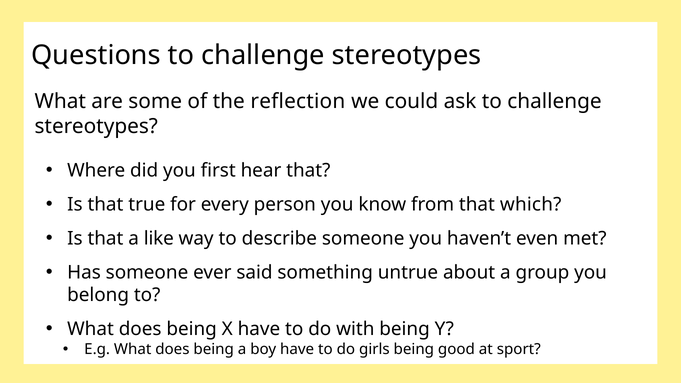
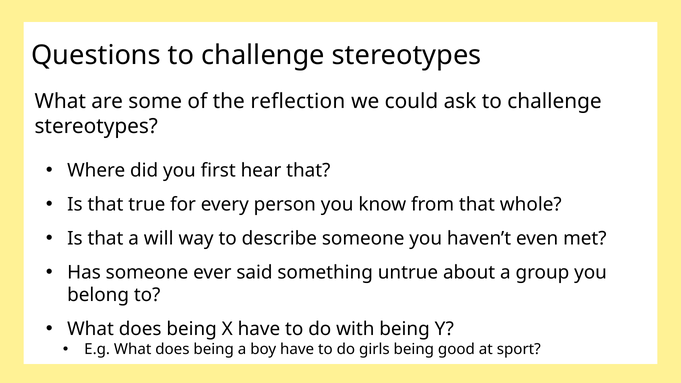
which: which -> whole
like: like -> will
